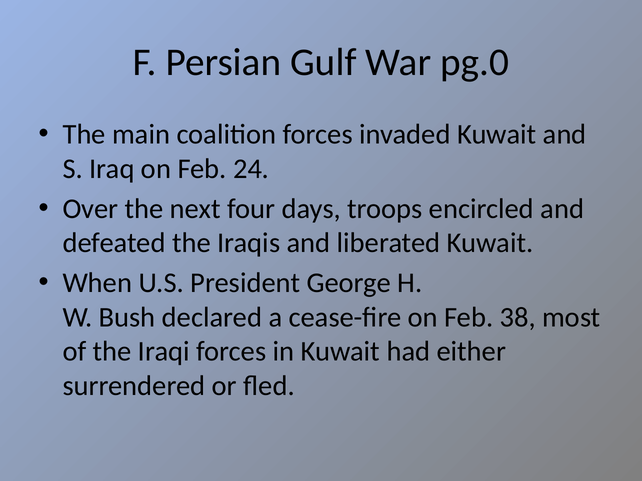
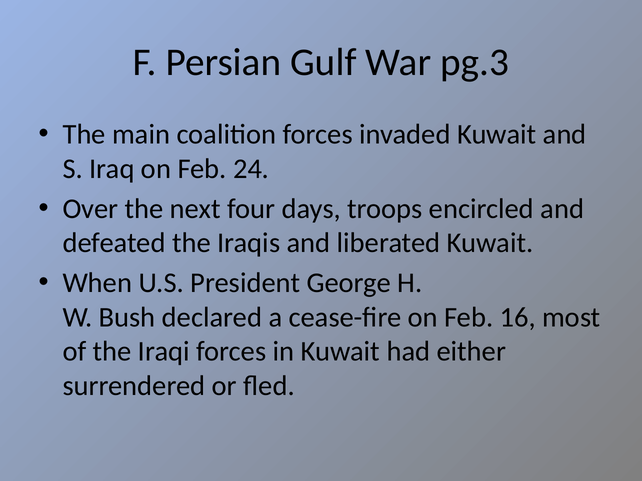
pg.0: pg.0 -> pg.3
38: 38 -> 16
